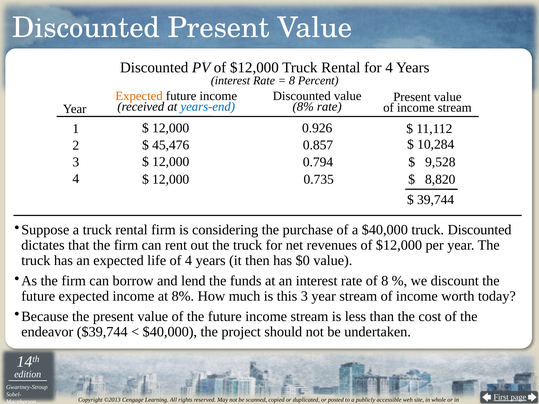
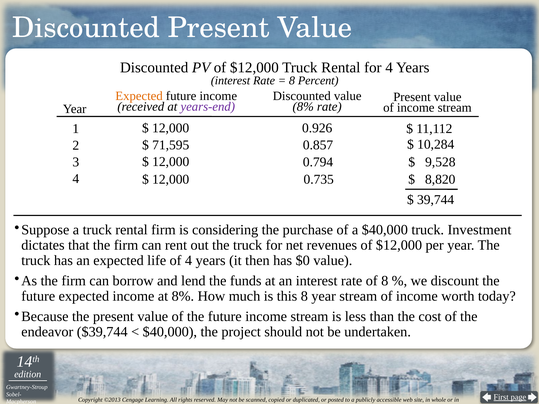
years-end colour: blue -> purple
45,476: 45,476 -> 71,595
truck Discounted: Discounted -> Investment
this 3: 3 -> 8
